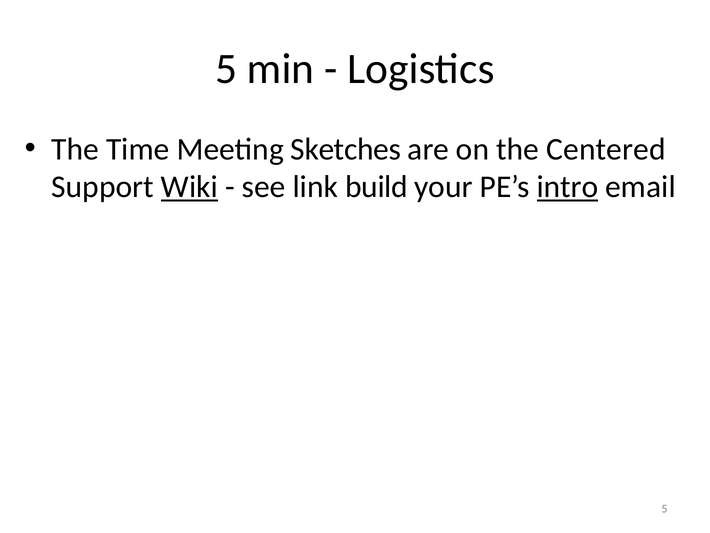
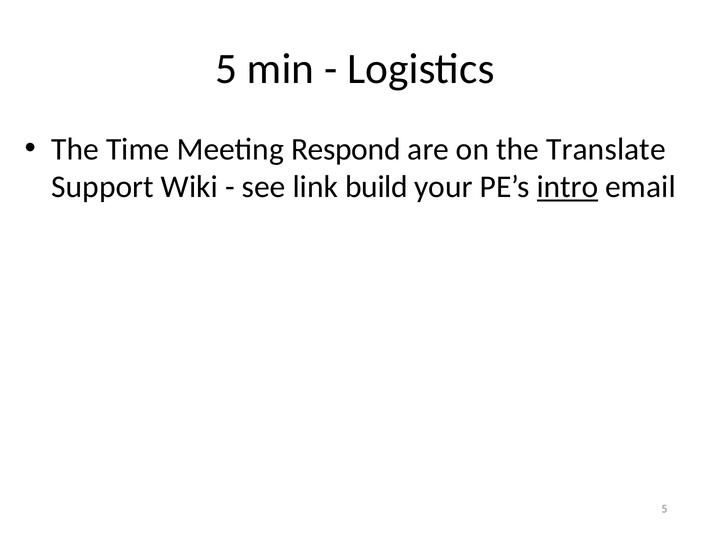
Sketches: Sketches -> Respond
Centered: Centered -> Translate
Wiki underline: present -> none
